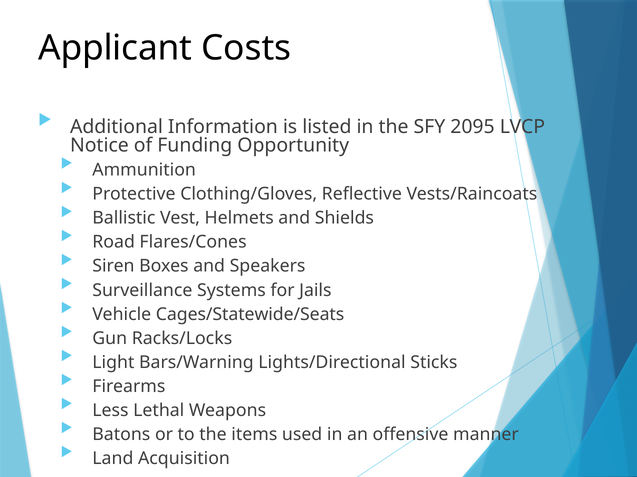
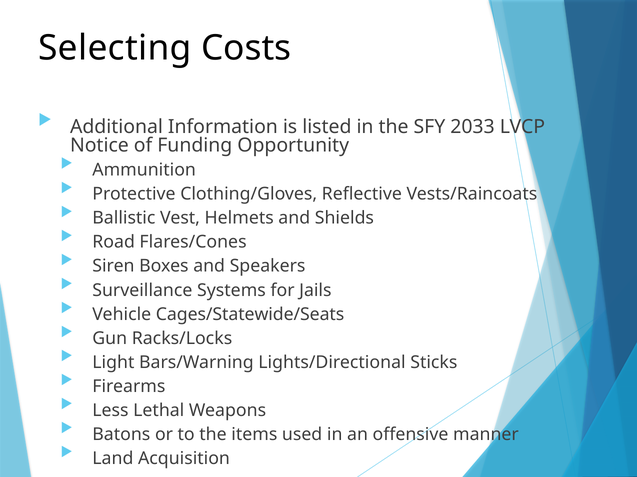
Applicant: Applicant -> Selecting
2095: 2095 -> 2033
